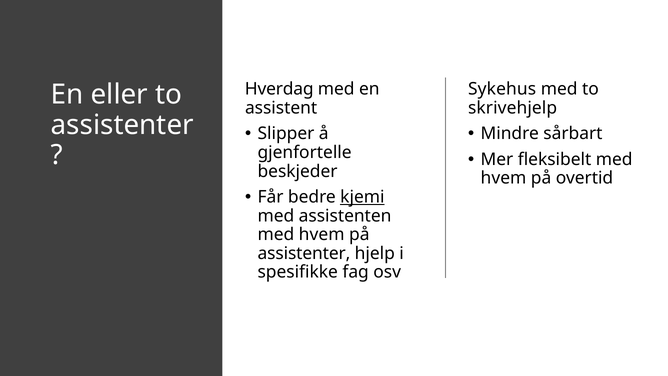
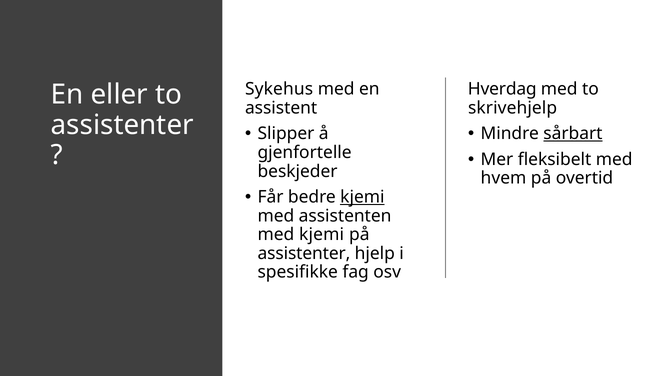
Hverdag: Hverdag -> Sykehus
Sykehus: Sykehus -> Hverdag
sårbart underline: none -> present
hvem at (322, 234): hvem -> kjemi
